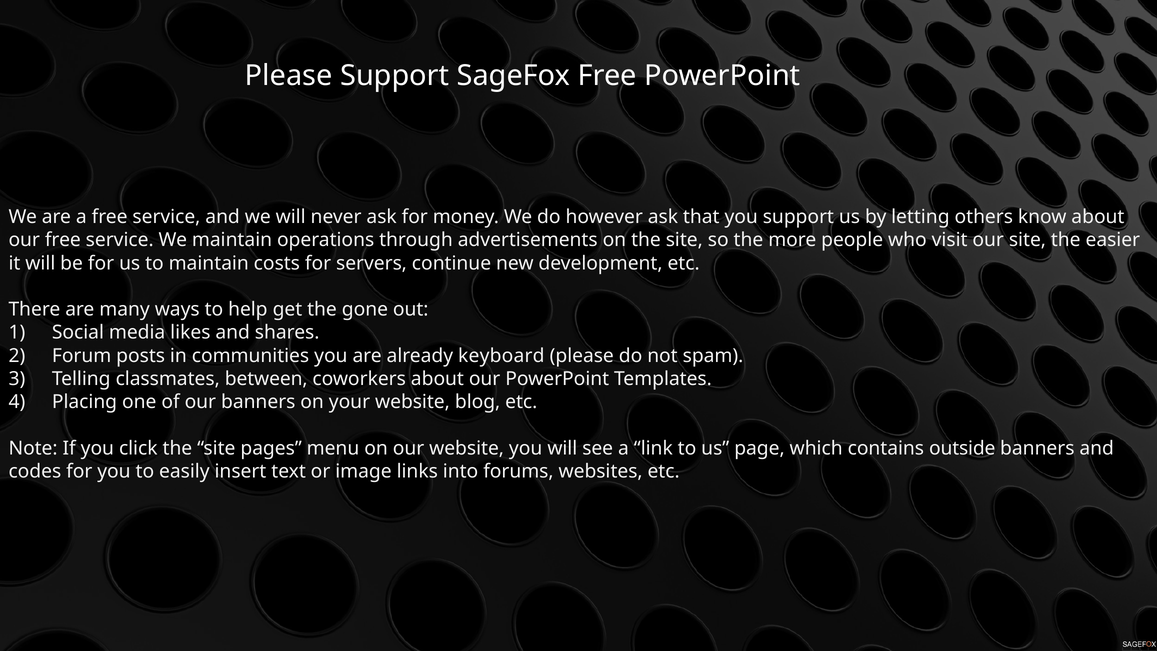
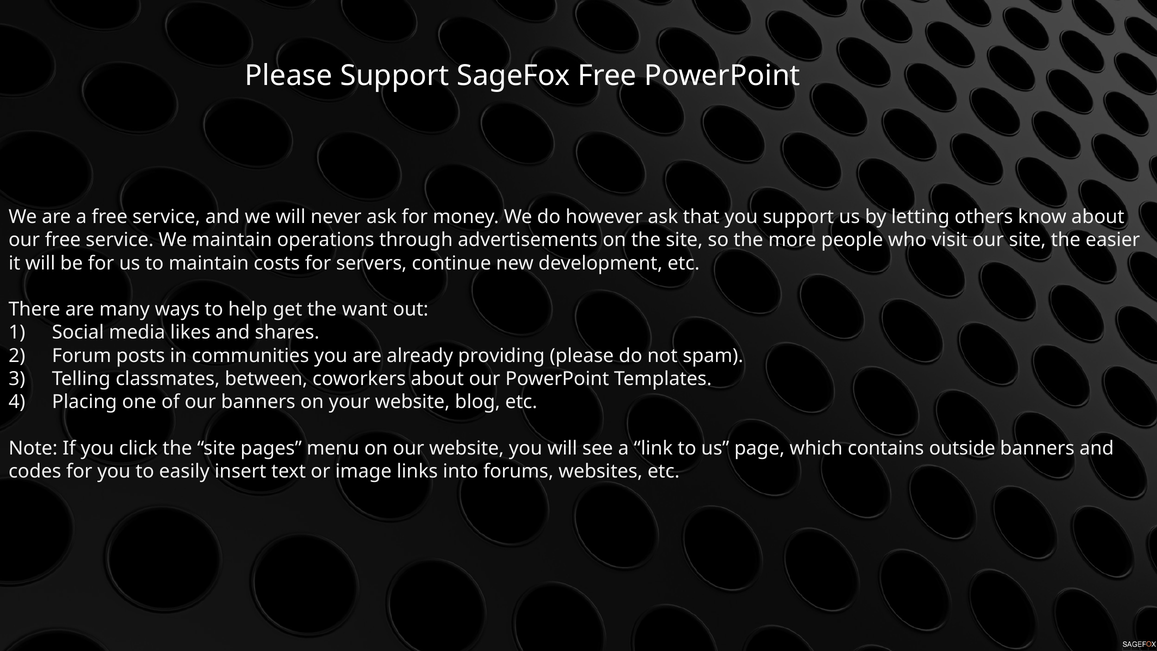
gone: gone -> want
keyboard: keyboard -> providing
